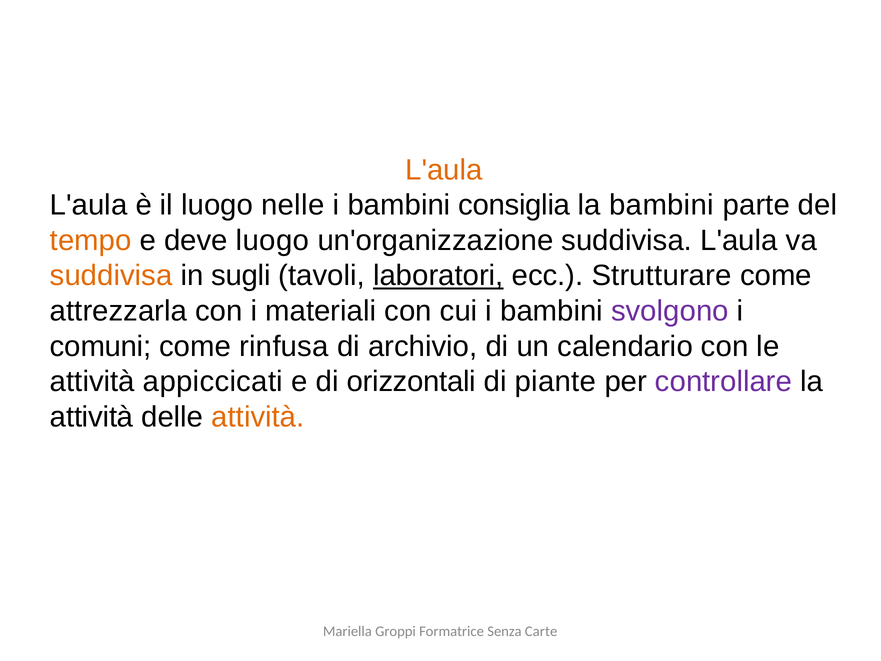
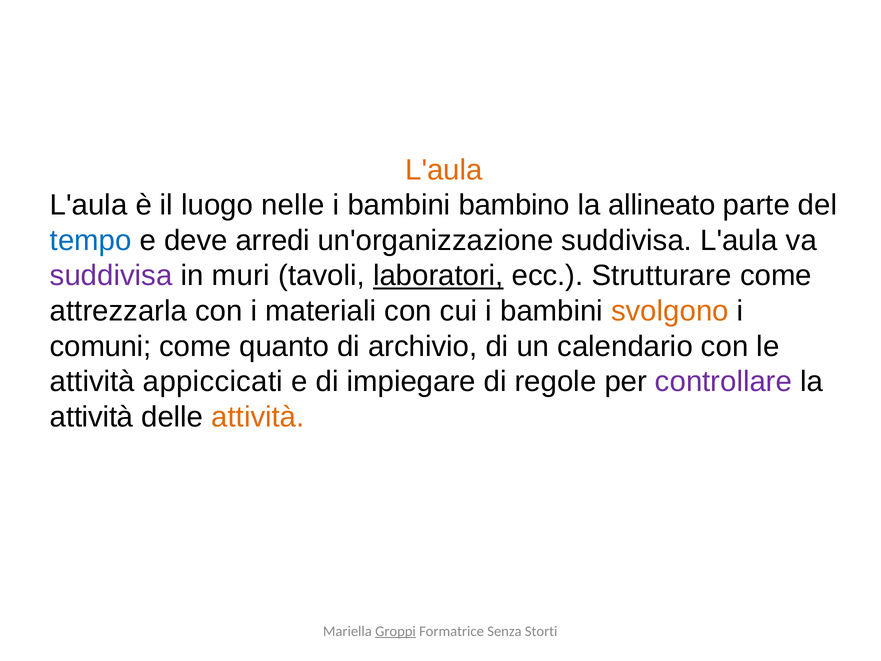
consiglia: consiglia -> bambino
la bambini: bambini -> allineato
tempo colour: orange -> blue
deve luogo: luogo -> arredi
suddivisa at (111, 276) colour: orange -> purple
sugli: sugli -> muri
svolgono colour: purple -> orange
rinfusa: rinfusa -> quanto
orizzontali: orizzontali -> impiegare
piante: piante -> regole
Groppi underline: none -> present
Carte: Carte -> Storti
